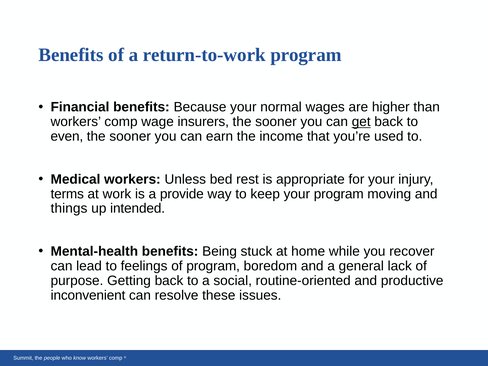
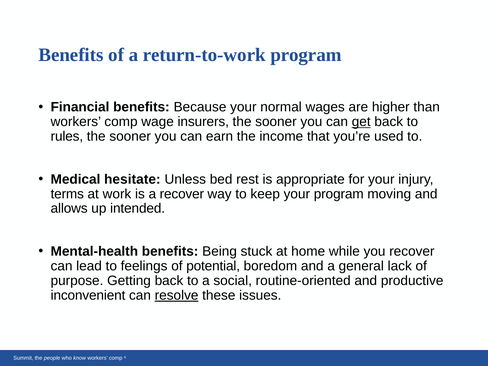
even: even -> rules
Medical workers: workers -> hesitate
a provide: provide -> recover
things: things -> allows
of program: program -> potential
resolve underline: none -> present
